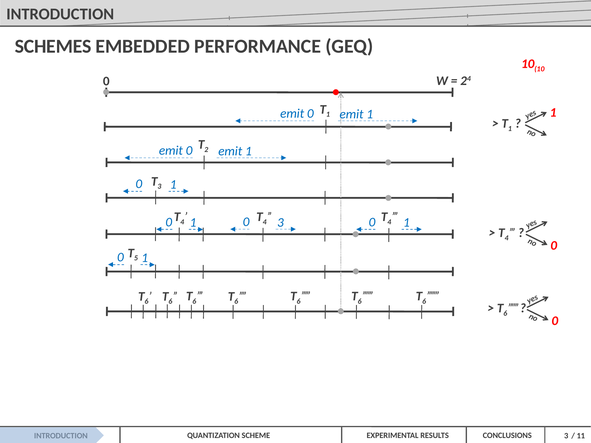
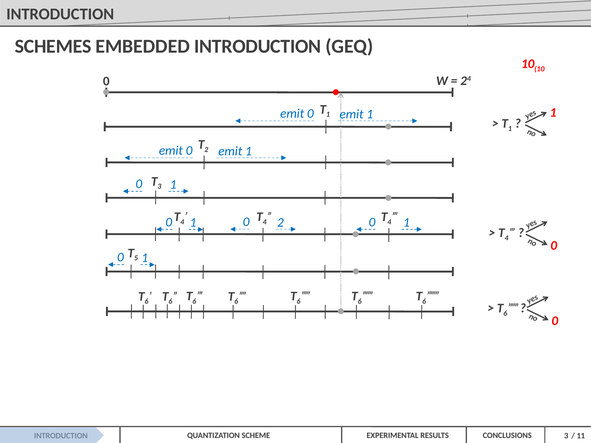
EMBEDDED PERFORMANCE: PERFORMANCE -> INTRODUCTION
0 3: 3 -> 2
